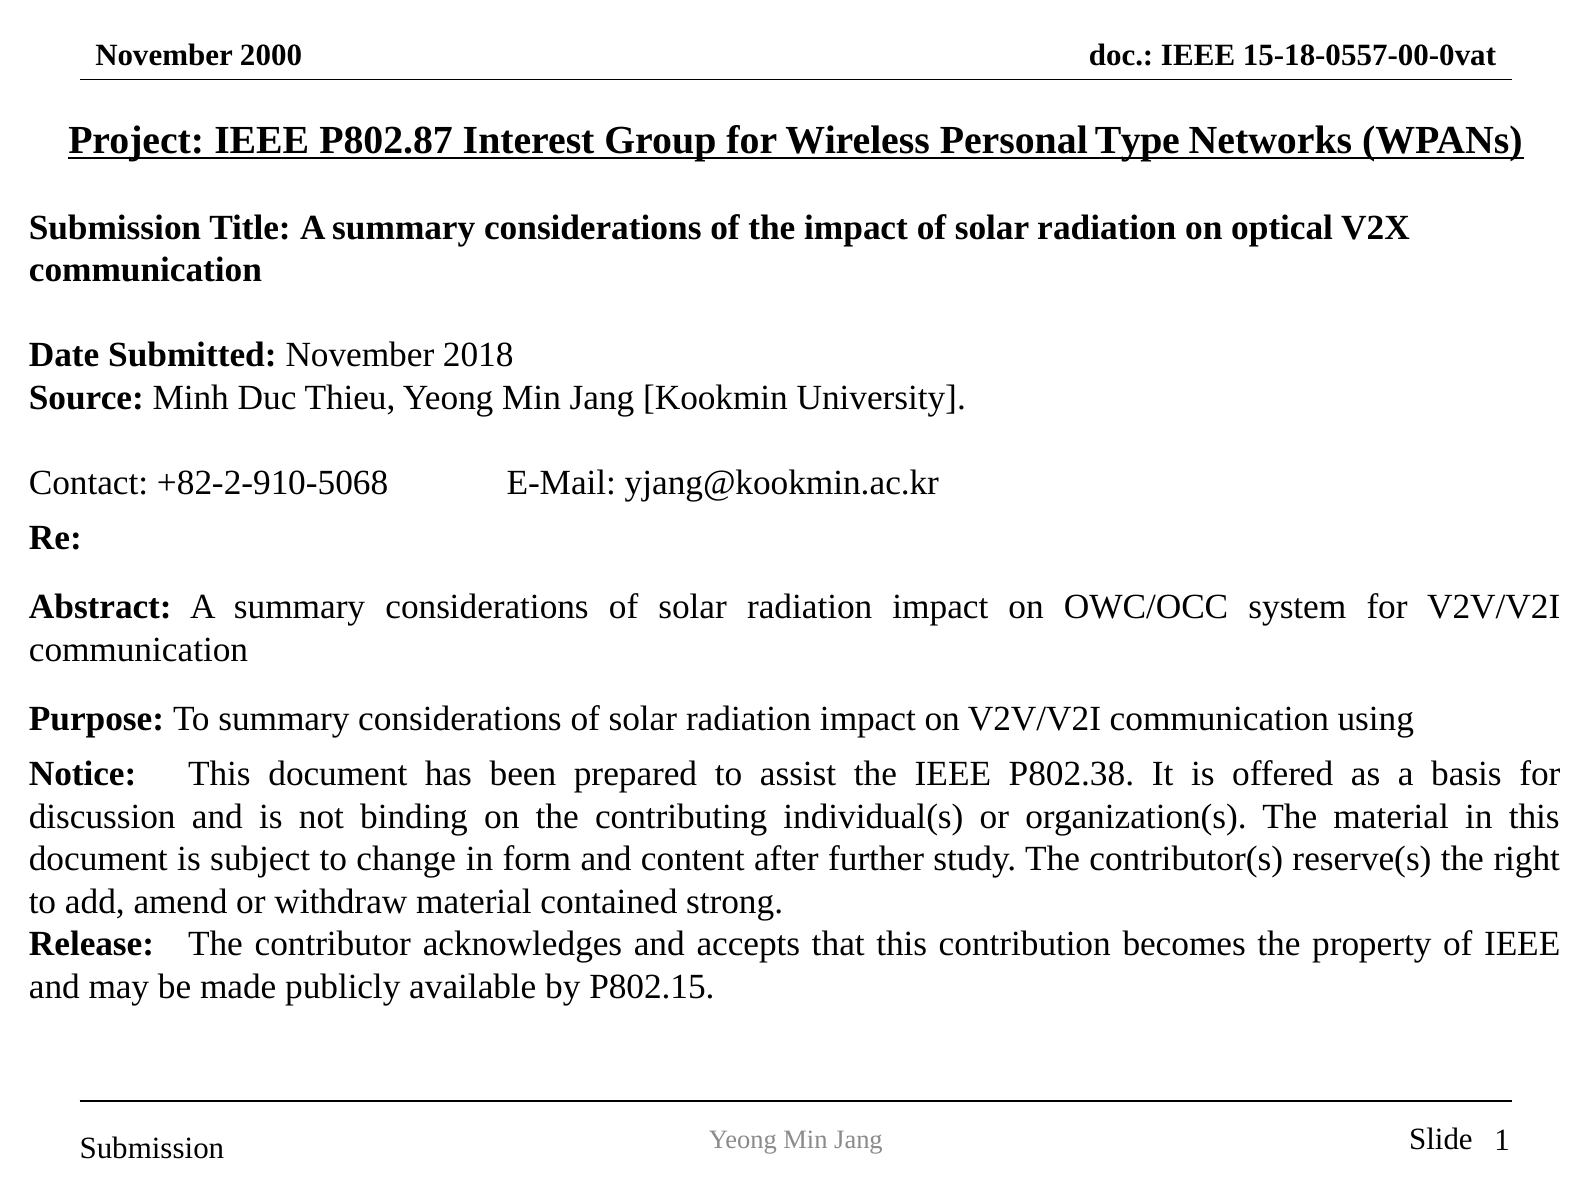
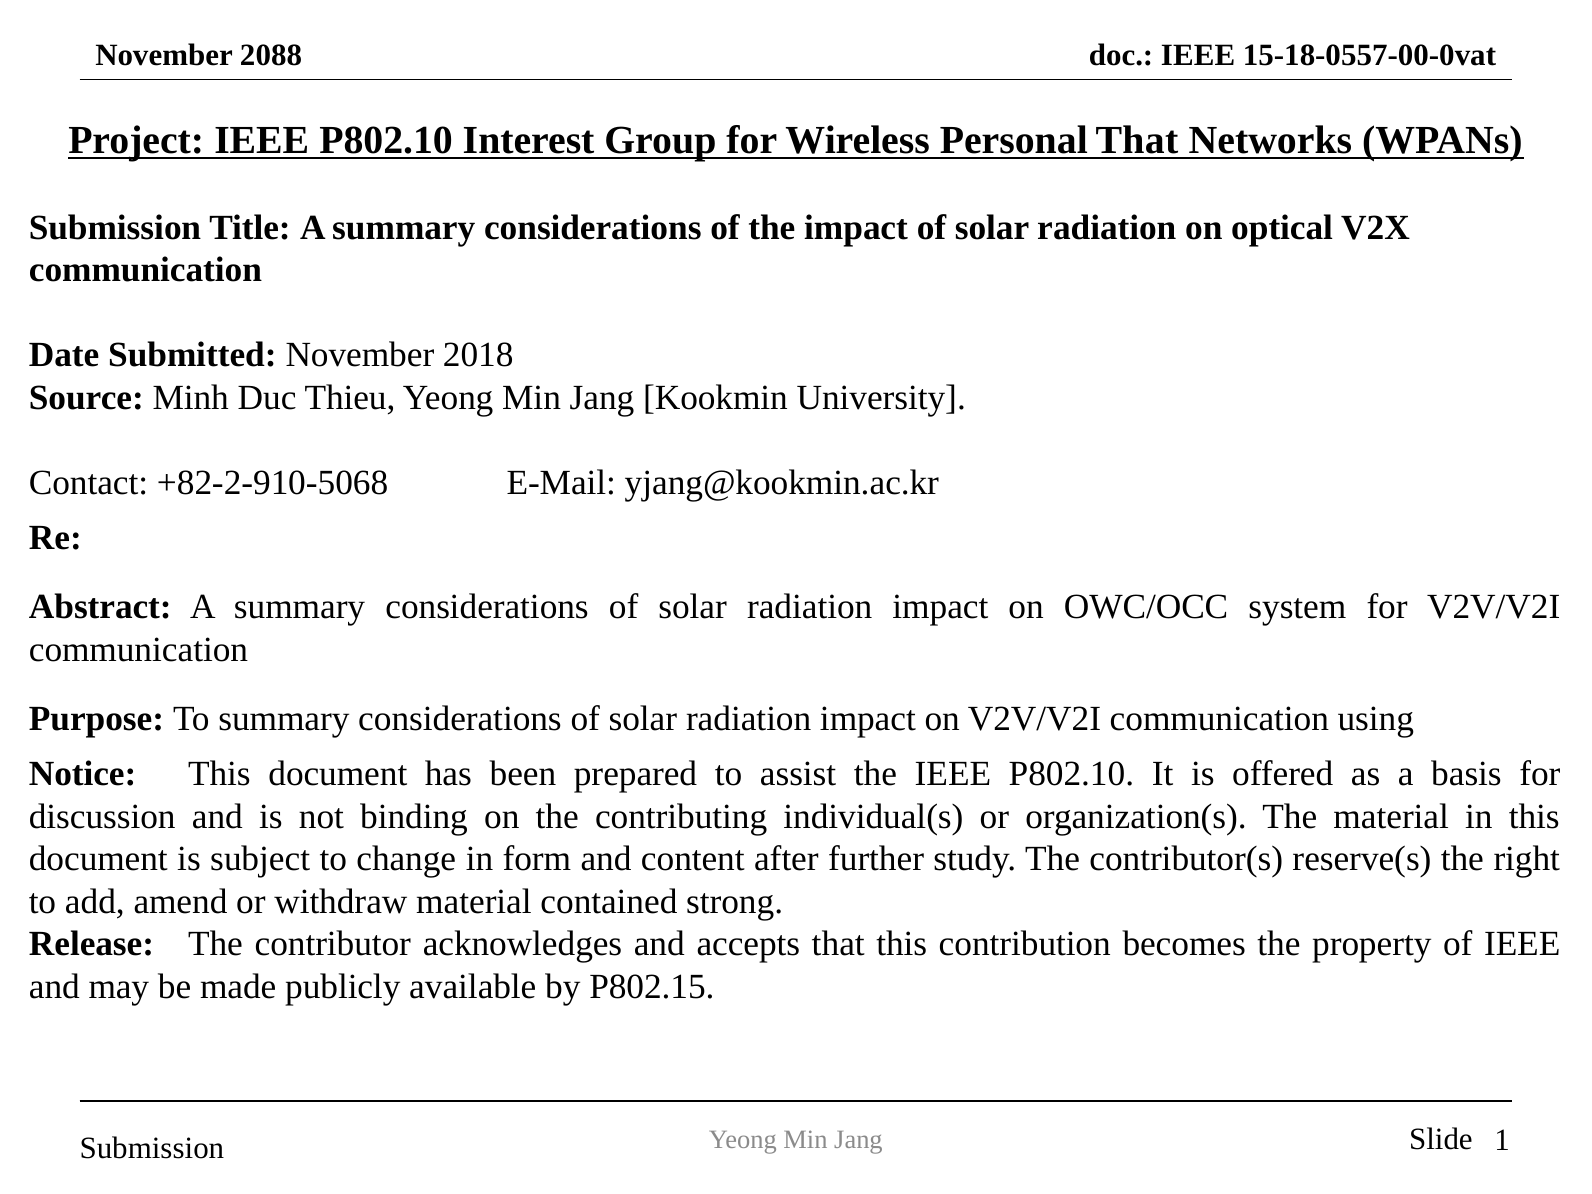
2000: 2000 -> 2088
Project IEEE P802.87: P802.87 -> P802.10
Personal Type: Type -> That
the IEEE P802.38: P802.38 -> P802.10
